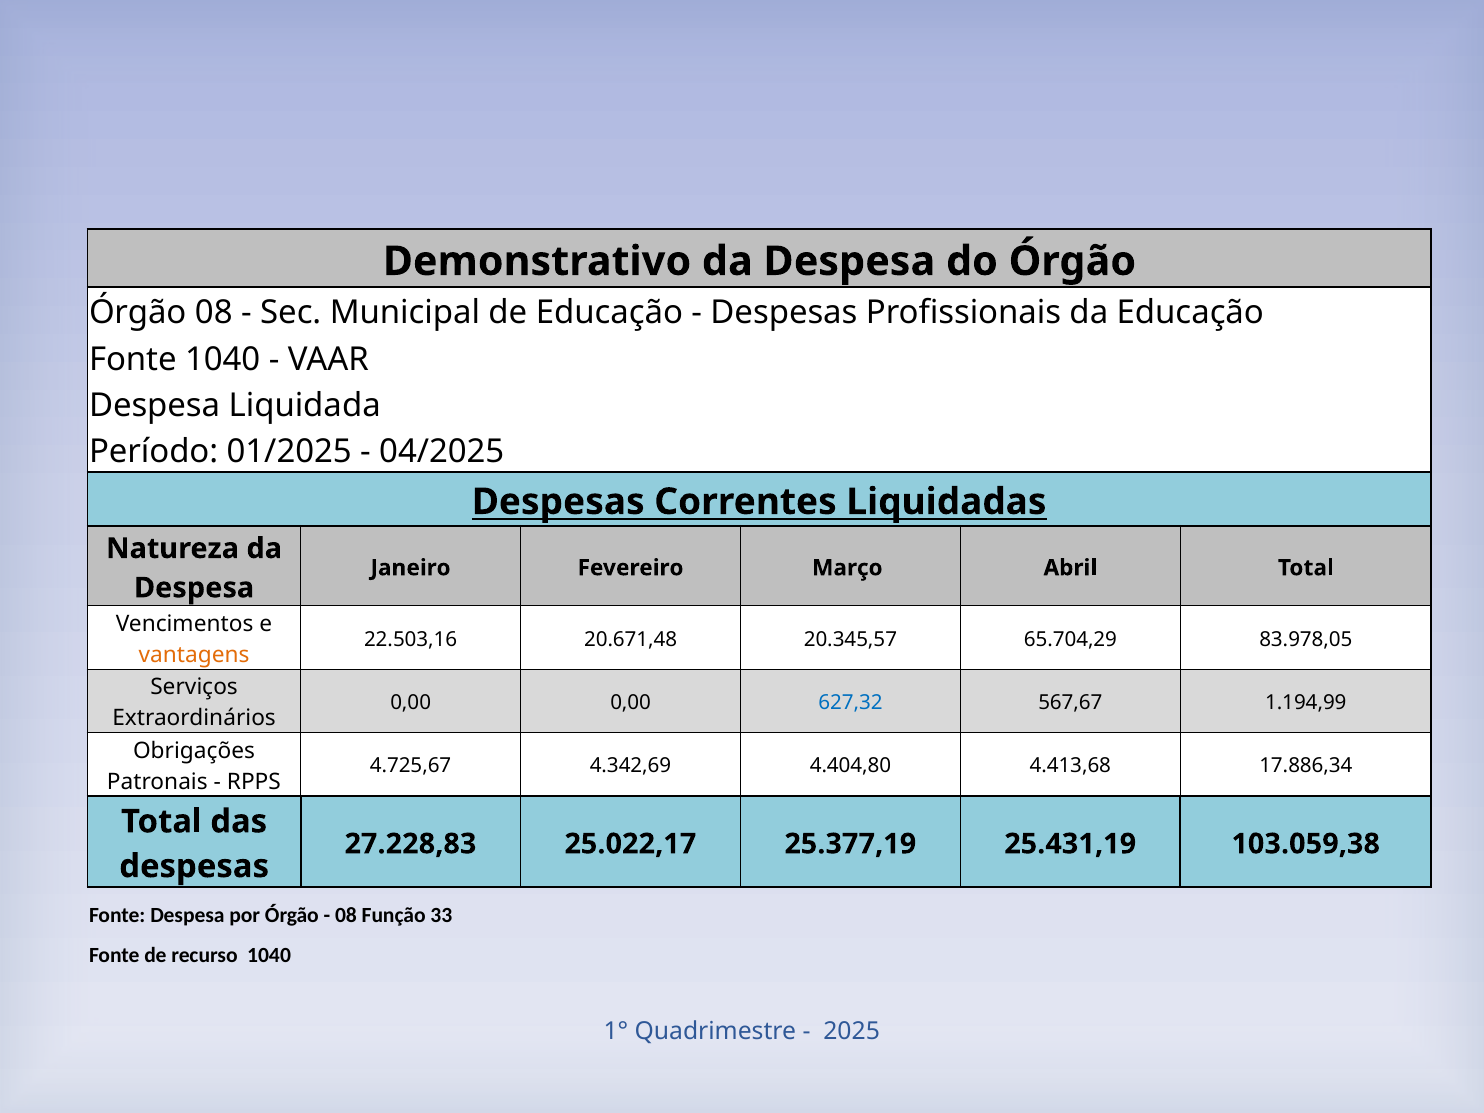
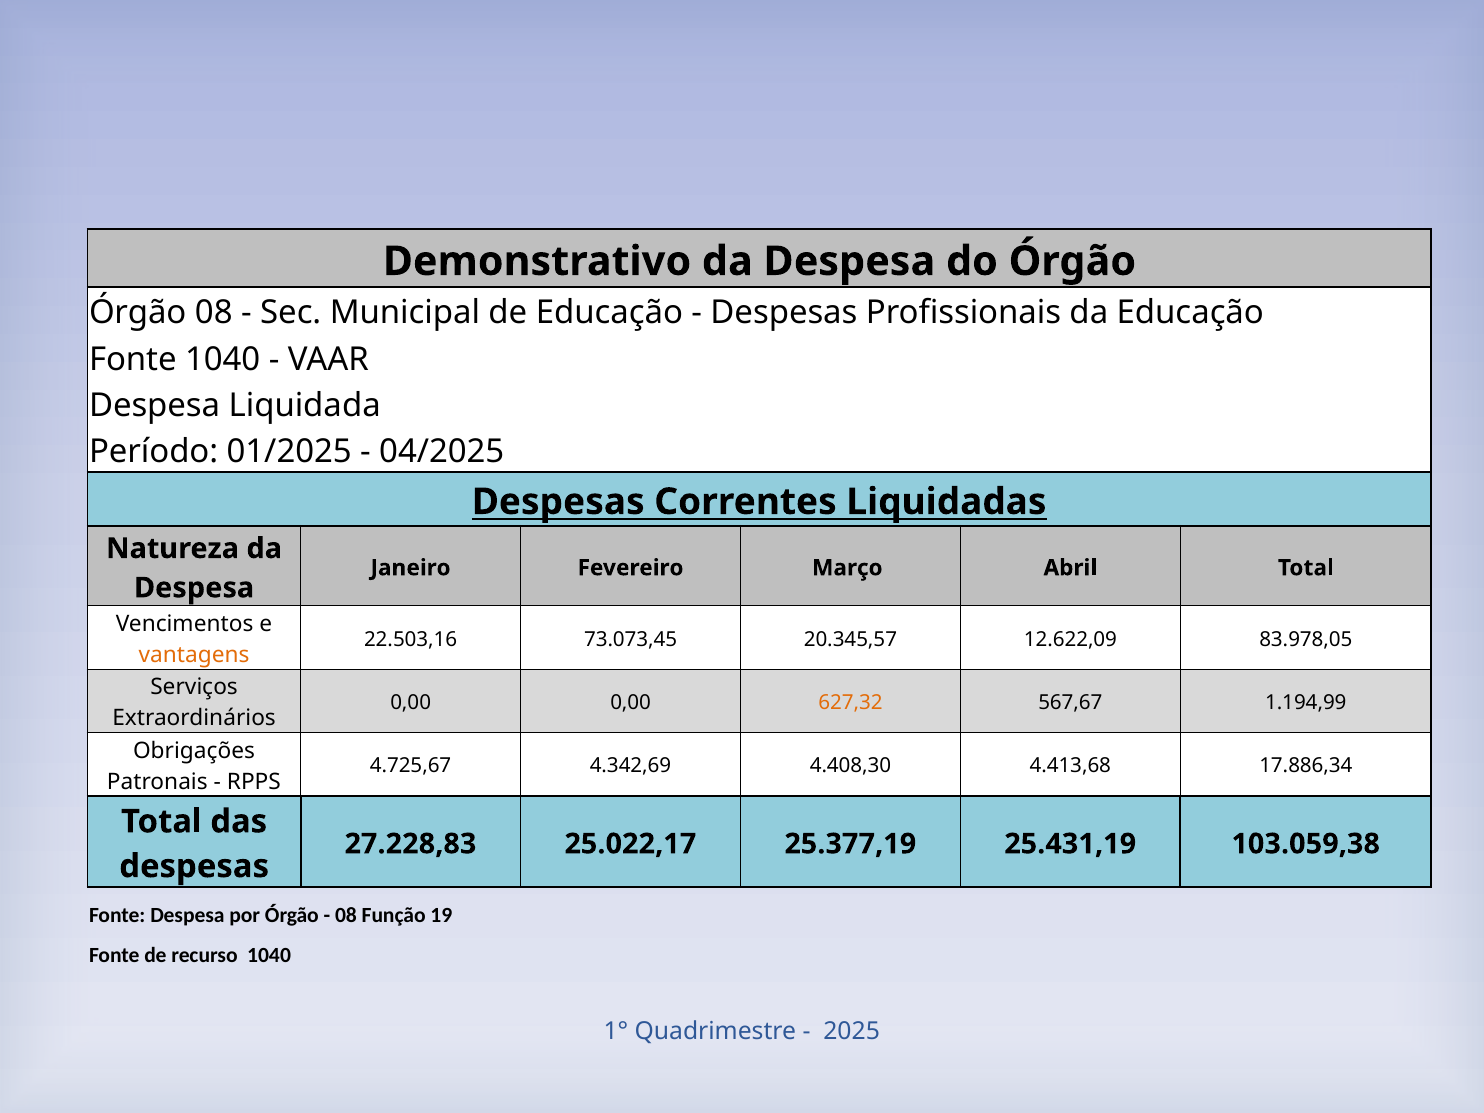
20.671,48: 20.671,48 -> 73.073,45
65.704,29: 65.704,29 -> 12.622,09
627,32 colour: blue -> orange
4.404,80: 4.404,80 -> 4.408,30
33: 33 -> 19
